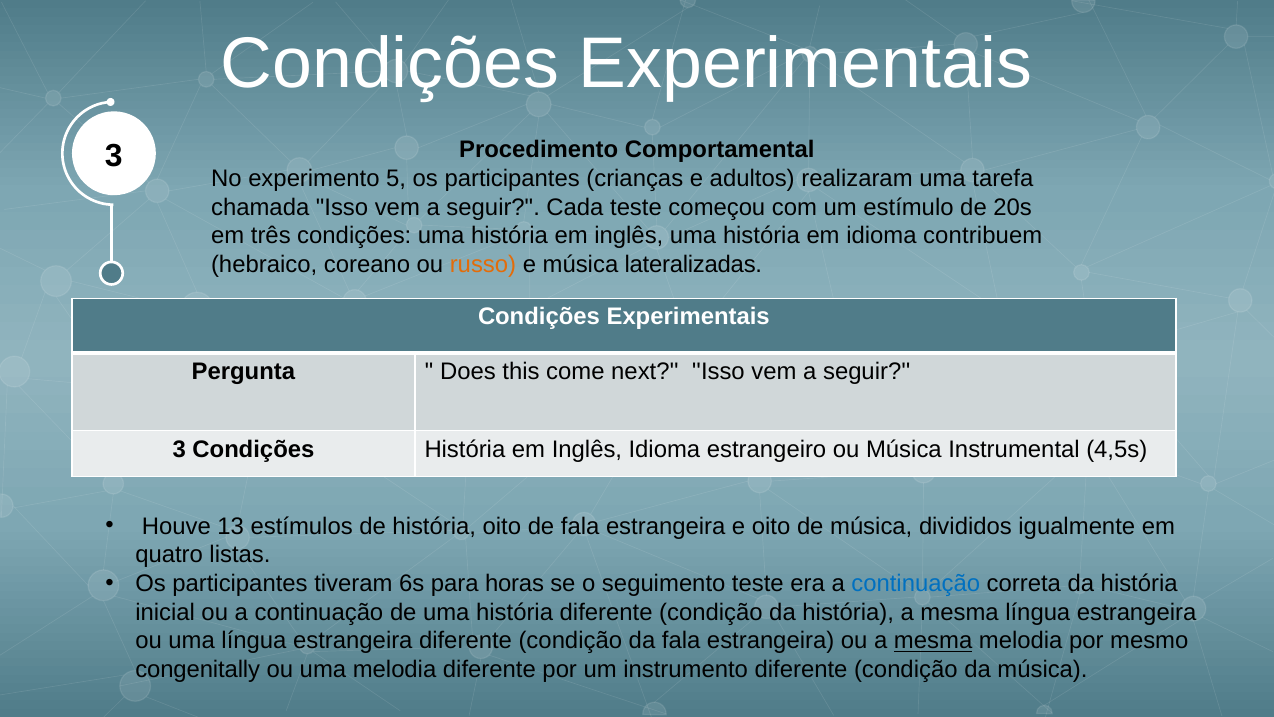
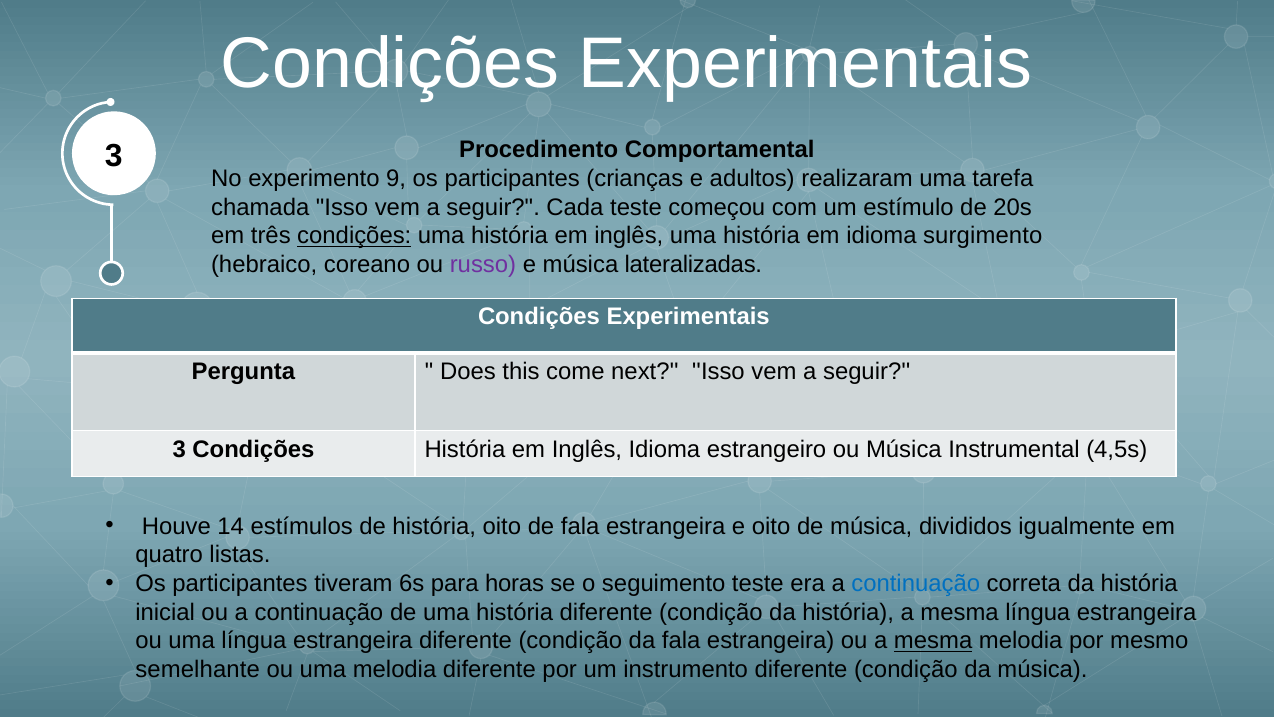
5: 5 -> 9
condições at (354, 236) underline: none -> present
contribuem: contribuem -> surgimento
russo colour: orange -> purple
13: 13 -> 14
congenitally: congenitally -> semelhante
